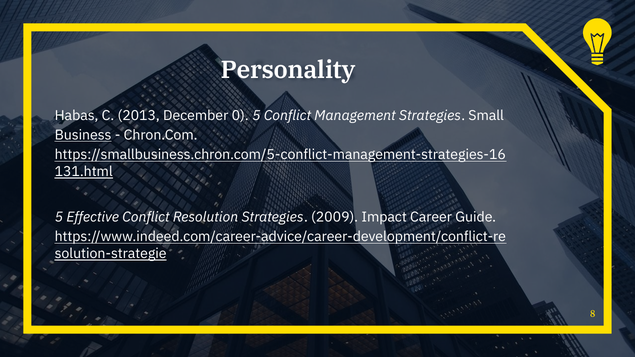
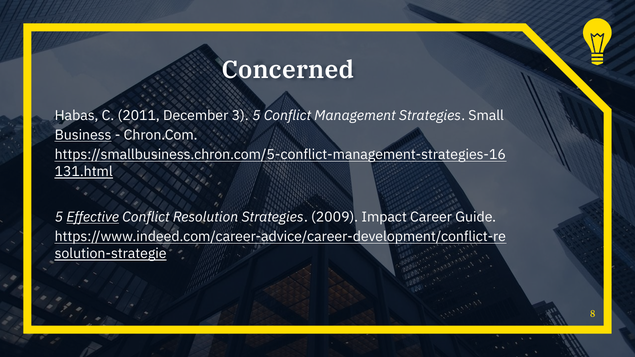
Personality: Personality -> Concerned
2013: 2013 -> 2011
0: 0 -> 3
Effective underline: none -> present
